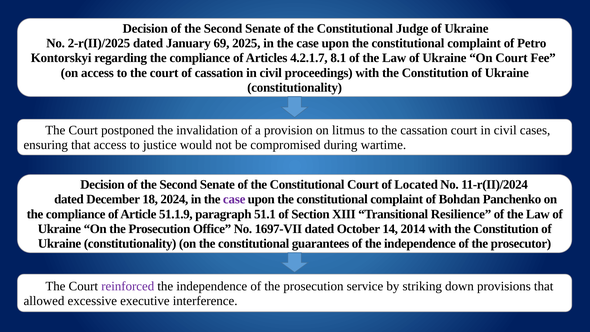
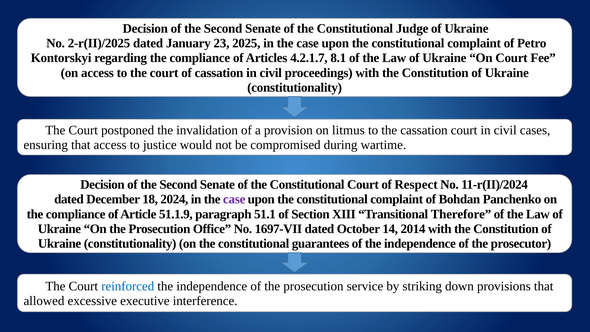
69: 69 -> 23
Located: Located -> Respect
Resilience: Resilience -> Therefore
reinforced colour: purple -> blue
